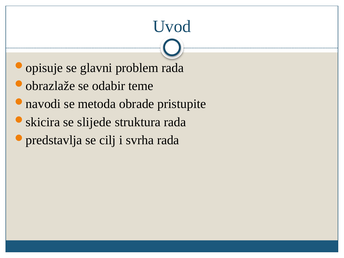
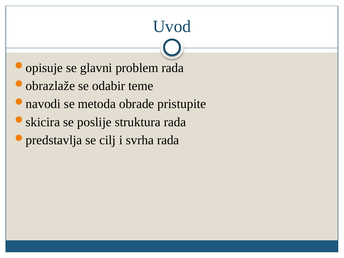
slijede: slijede -> poslije
